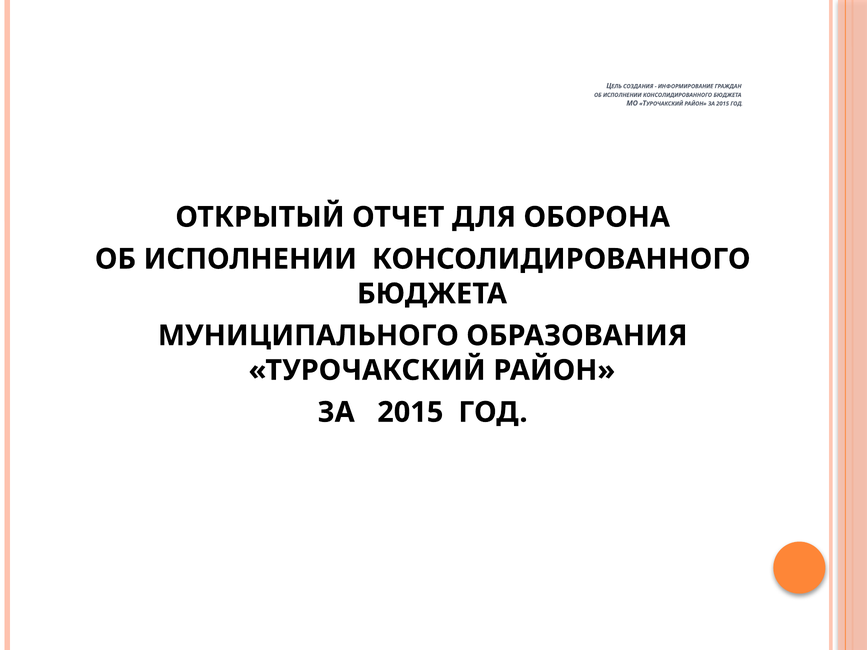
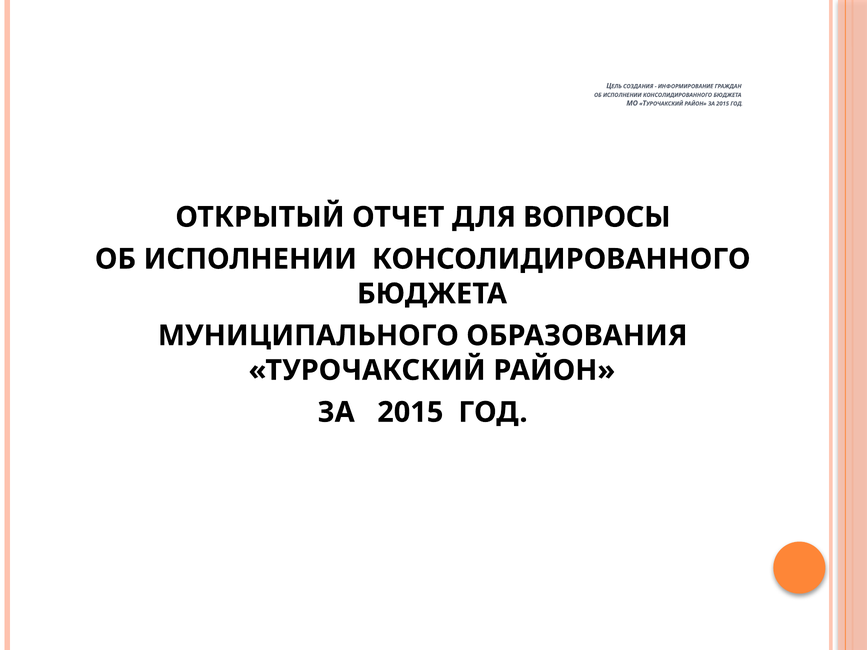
ОБОРОНА: ОБОРОНА -> ВОПРОСЫ
